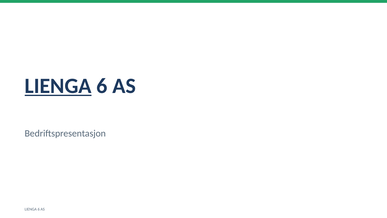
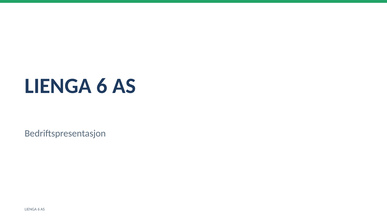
LIENGA at (58, 86) underline: present -> none
